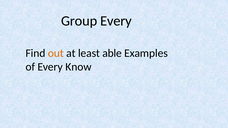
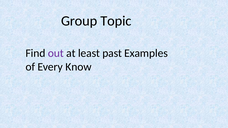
Group Every: Every -> Topic
out colour: orange -> purple
able: able -> past
